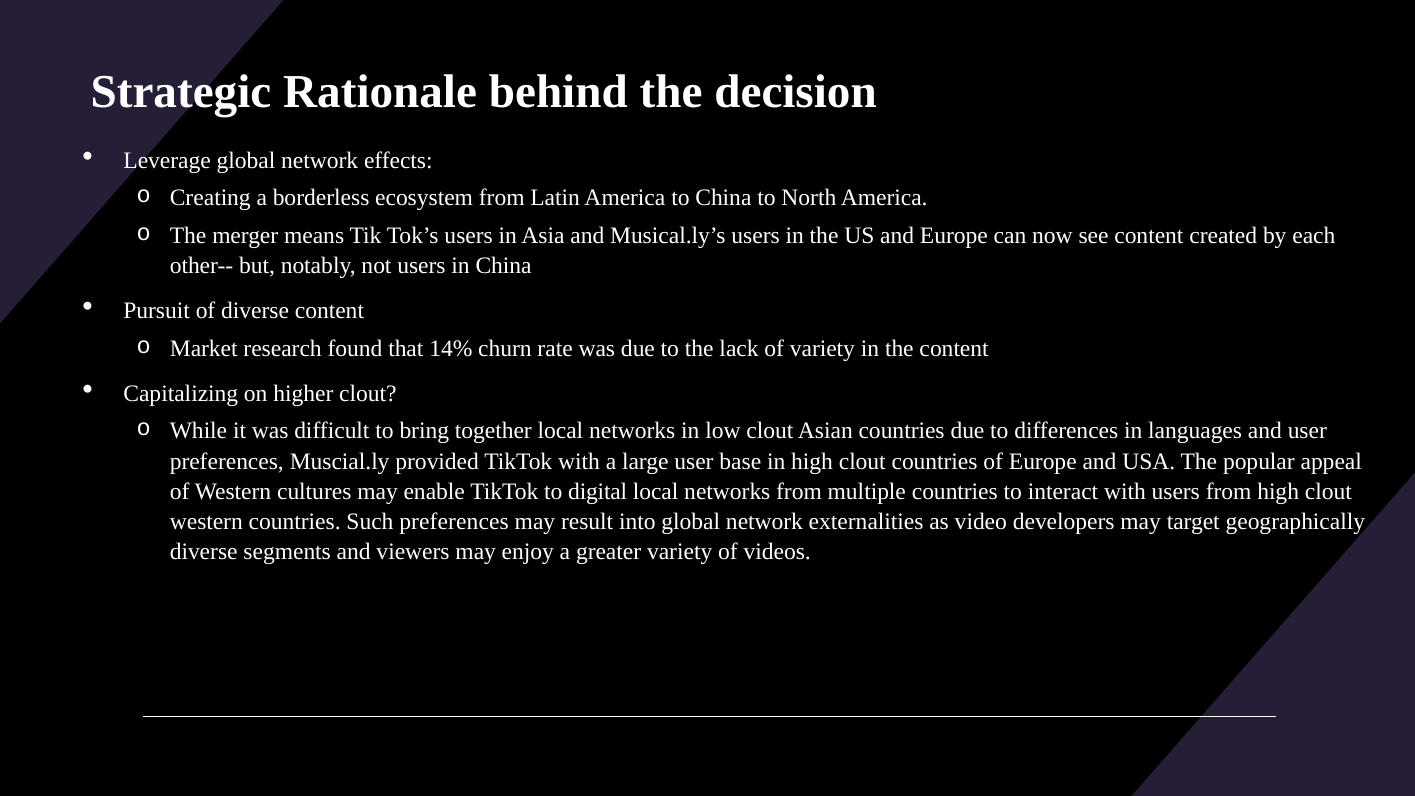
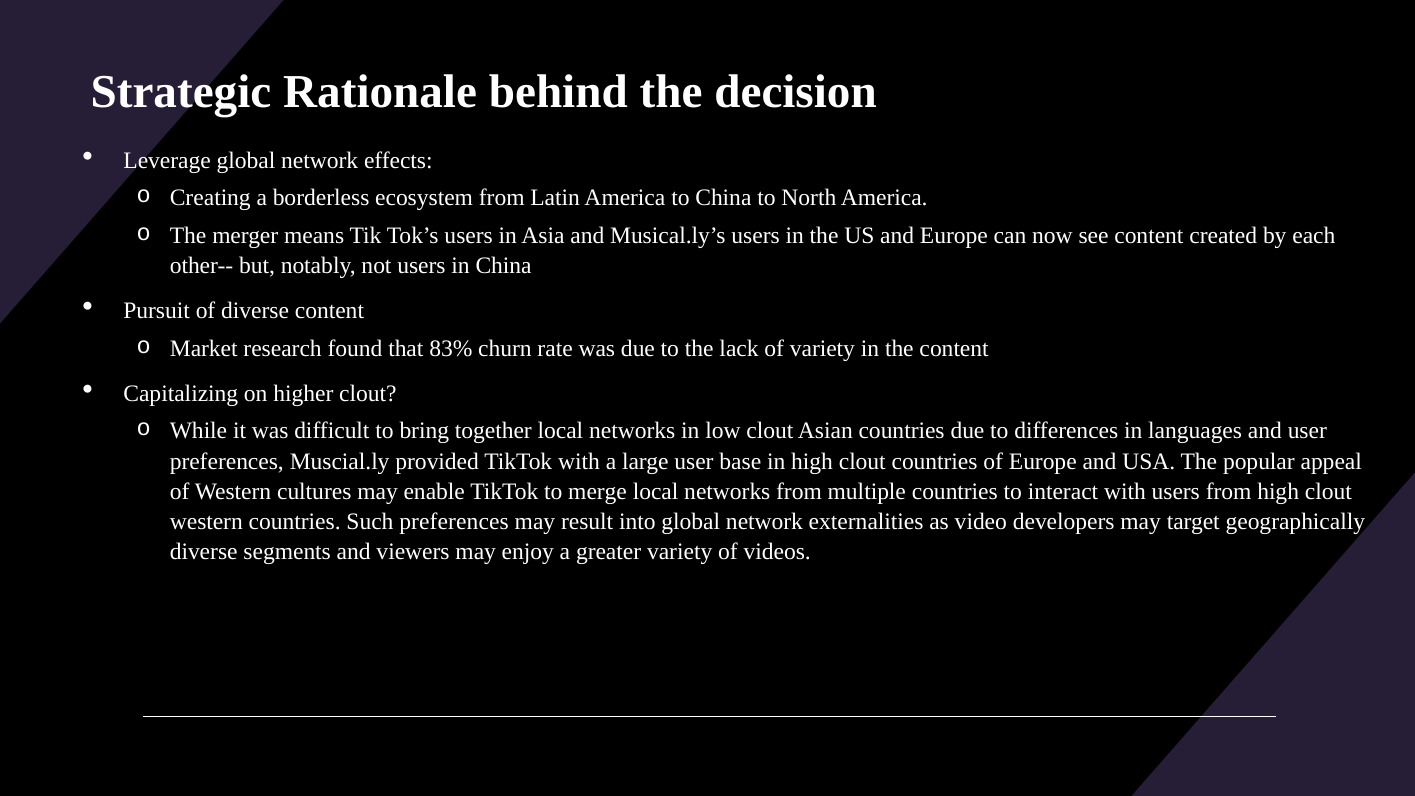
14%: 14% -> 83%
digital: digital -> merge
